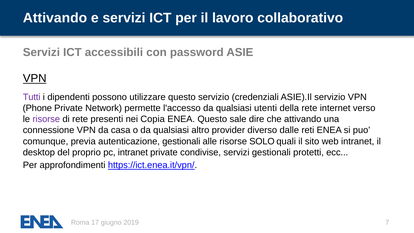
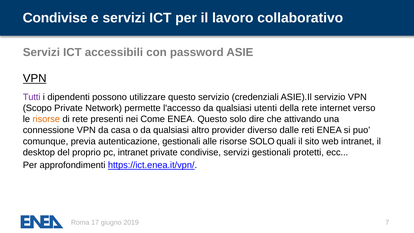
Attivando at (55, 18): Attivando -> Condivise
Phone: Phone -> Scopo
risorse at (46, 119) colour: purple -> orange
Copia: Copia -> Come
Questo sale: sale -> solo
